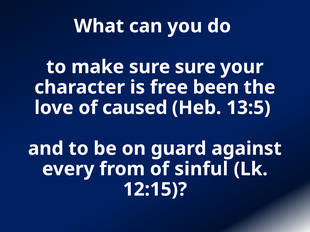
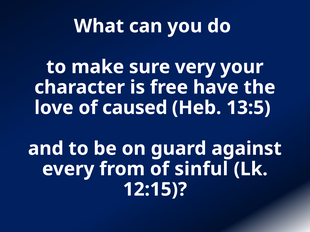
sure sure: sure -> very
been: been -> have
